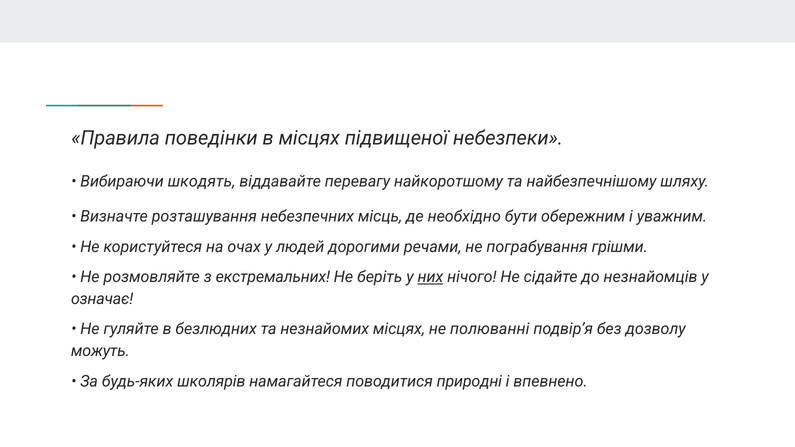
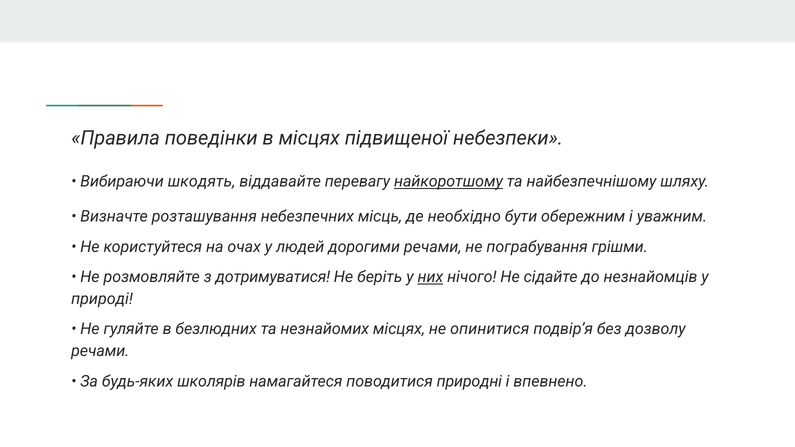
найкоротшому underline: none -> present
екстремальних: екстремальних -> дотримуватися
означає: означає -> природі
полюванні: полюванні -> опинитися
можуть at (100, 351): можуть -> речами
